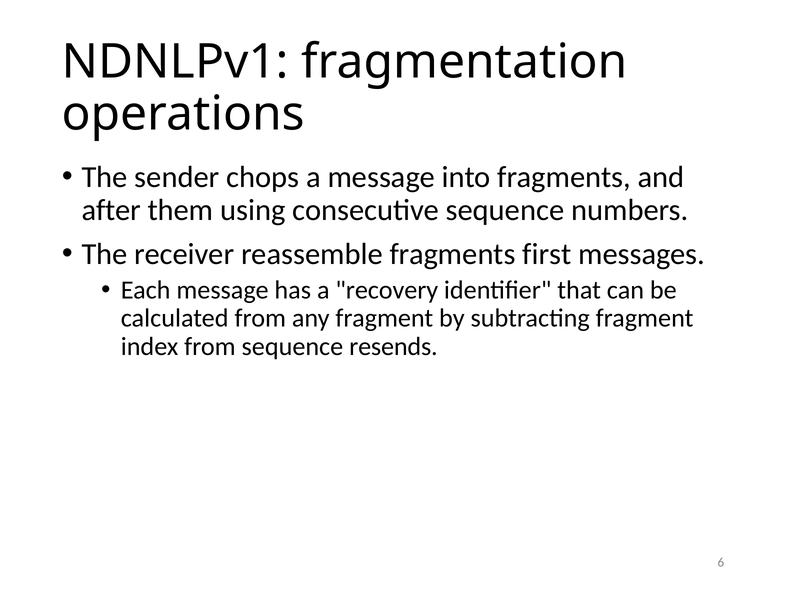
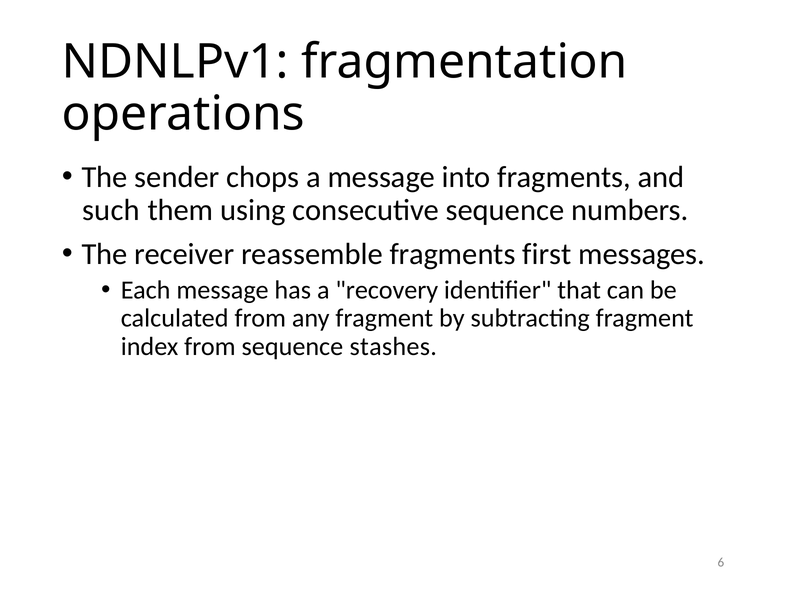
after: after -> such
resends: resends -> stashes
